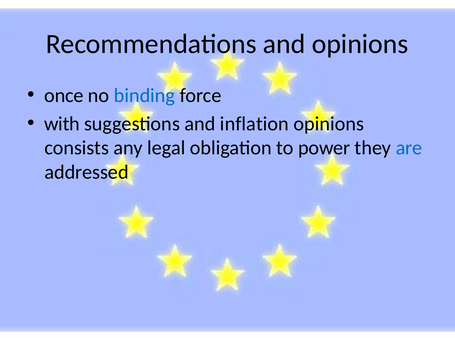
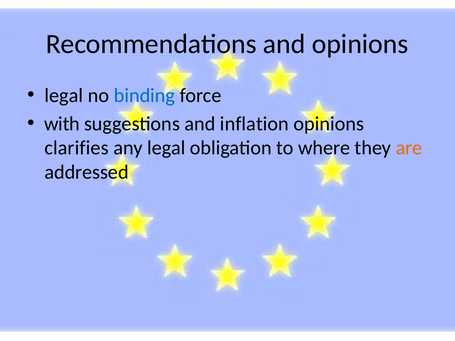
once at (64, 95): once -> legal
consists: consists -> clarifies
power: power -> where
are colour: blue -> orange
